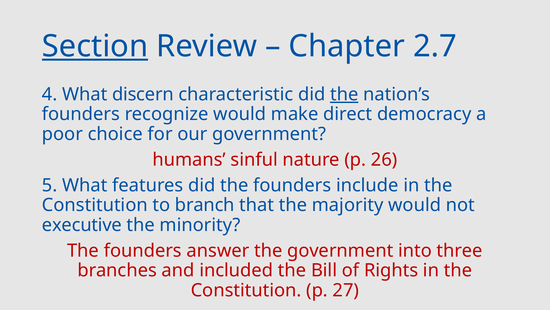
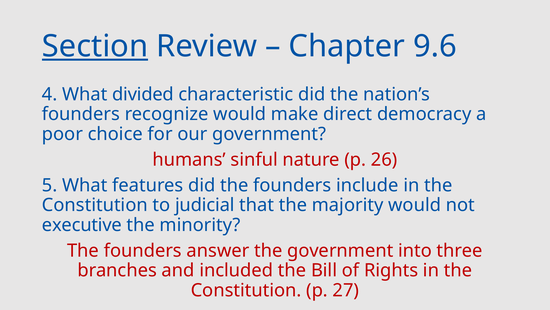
2.7: 2.7 -> 9.6
discern: discern -> divided
the at (344, 94) underline: present -> none
branch: branch -> judicial
